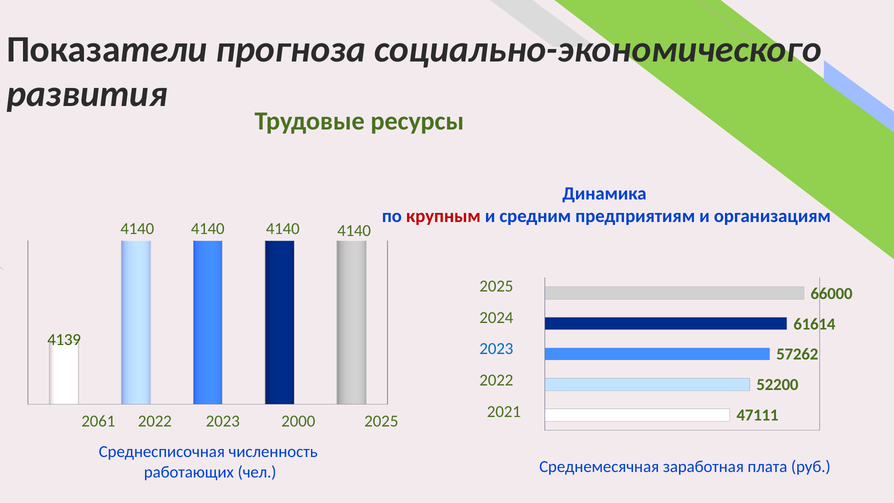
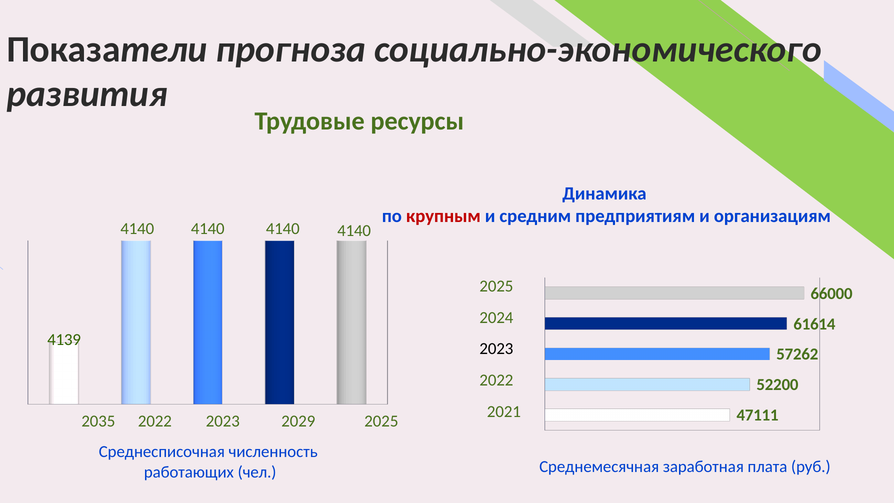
2023 at (496, 349) colour: blue -> black
2061: 2061 -> 2035
2000: 2000 -> 2029
